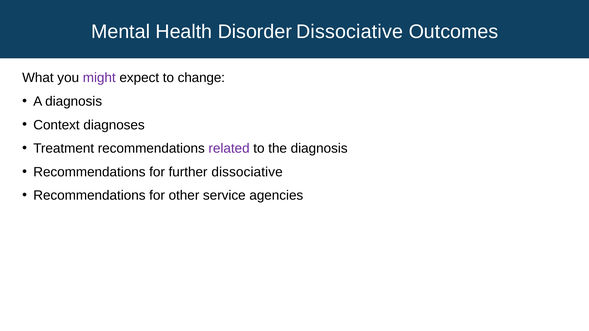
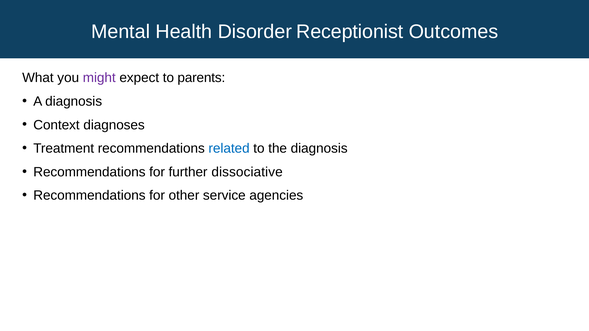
Disorder Dissociative: Dissociative -> Receptionist
change: change -> parents
related colour: purple -> blue
